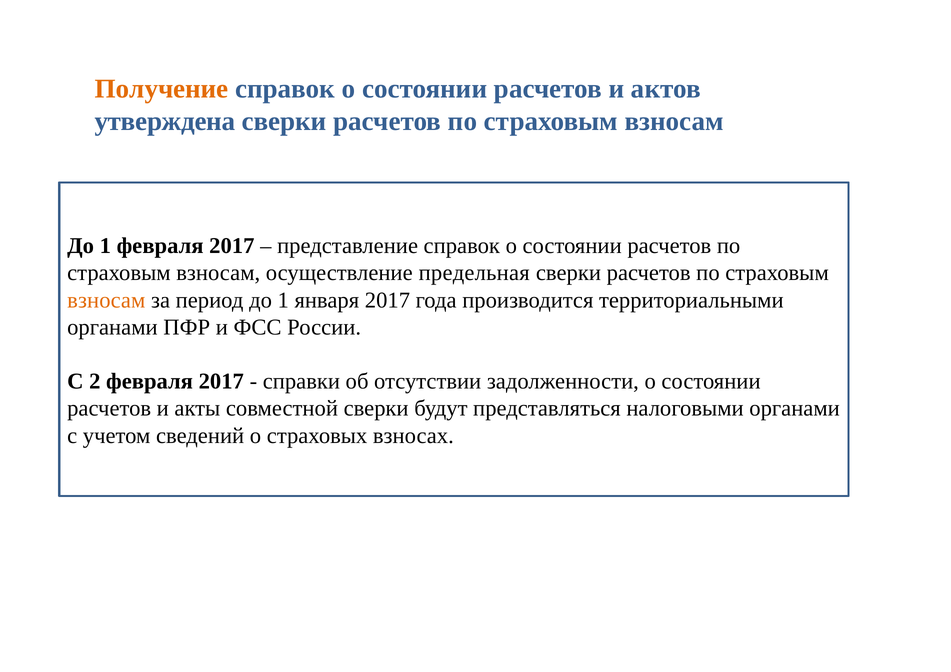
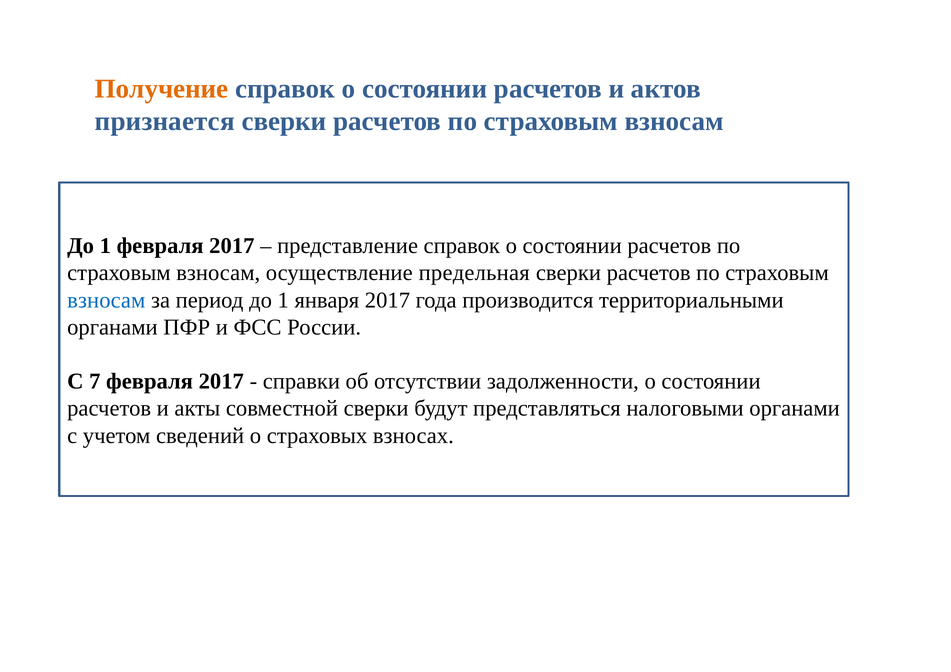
утверждена: утверждена -> признается
взносам at (106, 300) colour: orange -> blue
2: 2 -> 7
